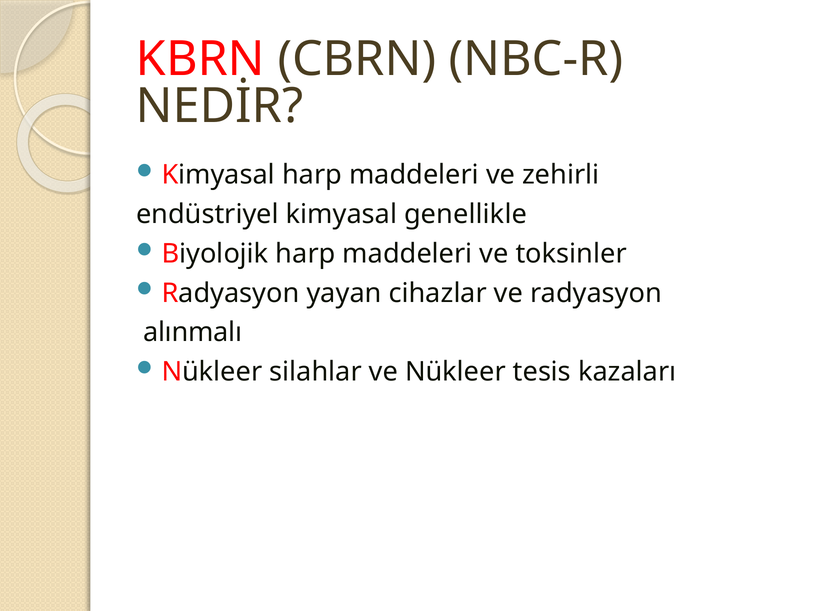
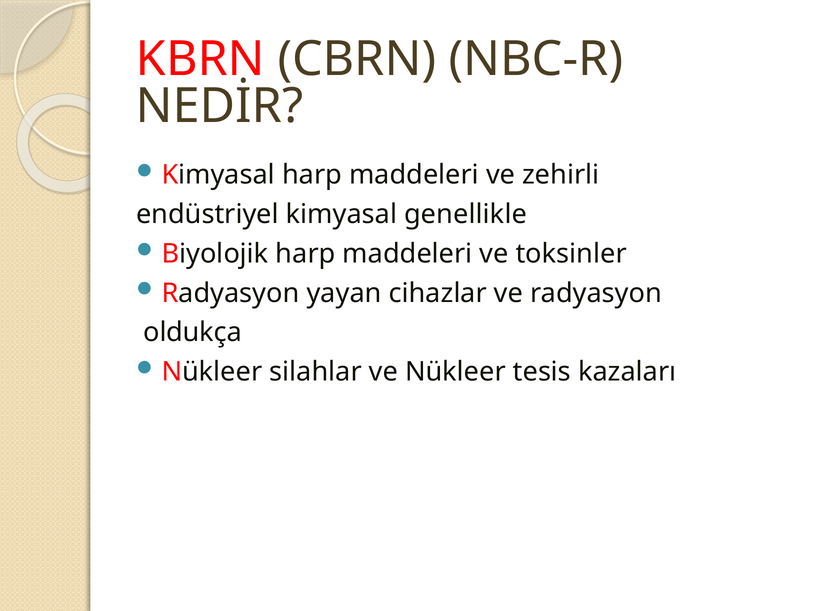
alınmalı: alınmalı -> oldukça
